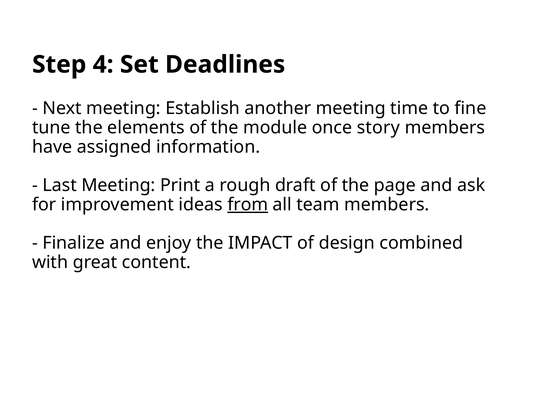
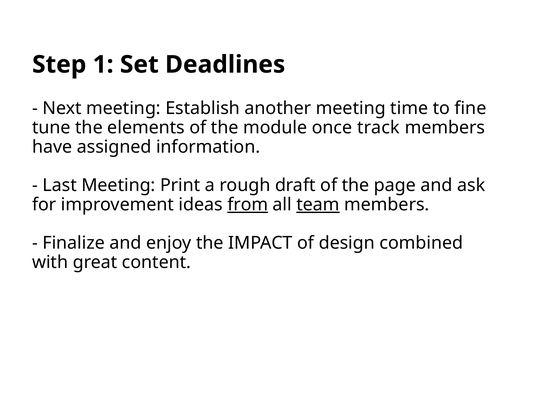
4: 4 -> 1
story: story -> track
team underline: none -> present
